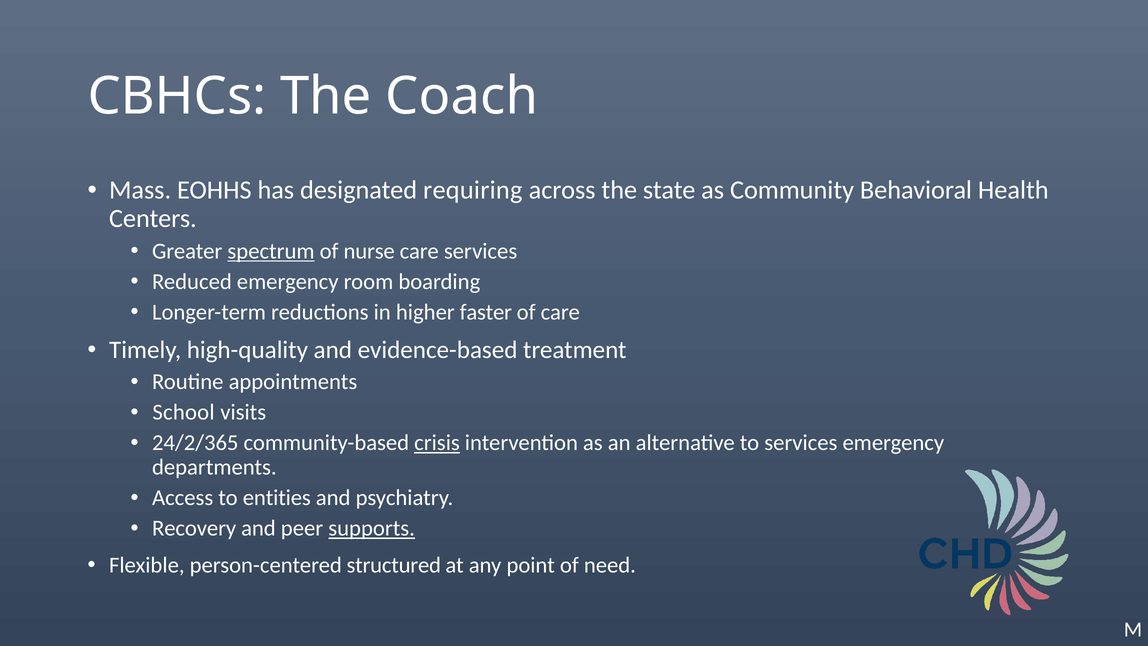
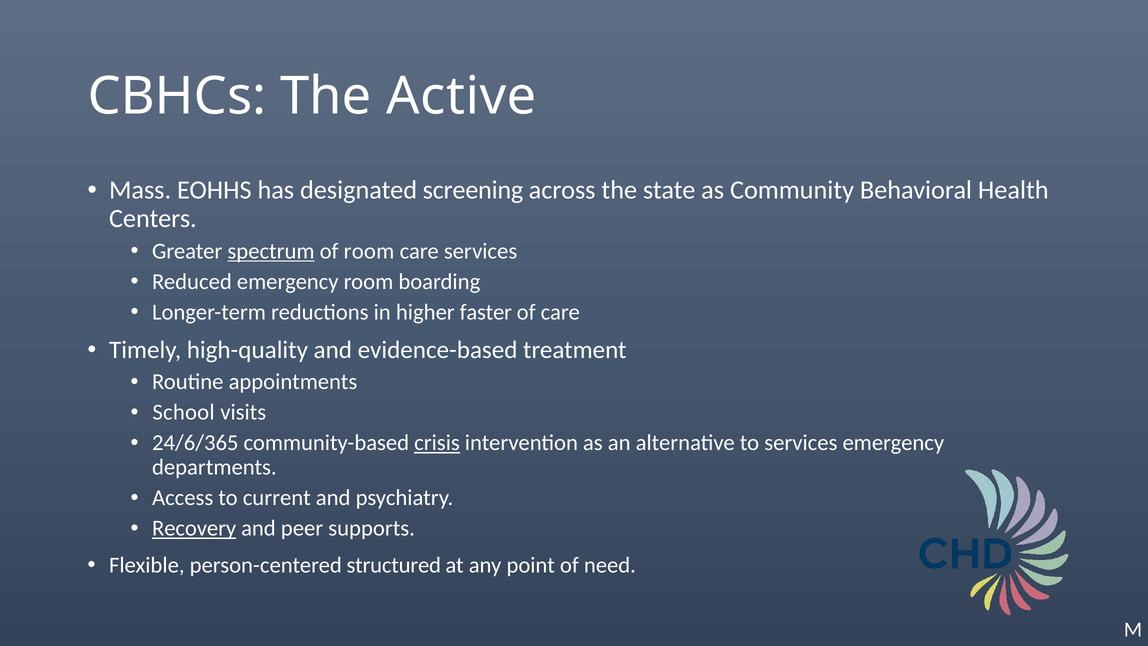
Coach: Coach -> Active
requiring: requiring -> screening
of nurse: nurse -> room
24/2/365: 24/2/365 -> 24/6/365
entities: entities -> current
Recovery underline: none -> present
supports underline: present -> none
